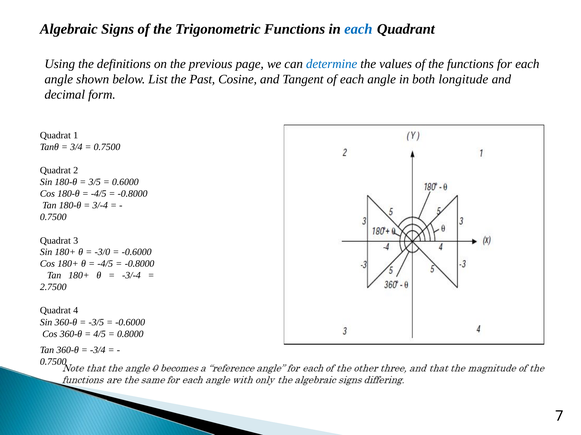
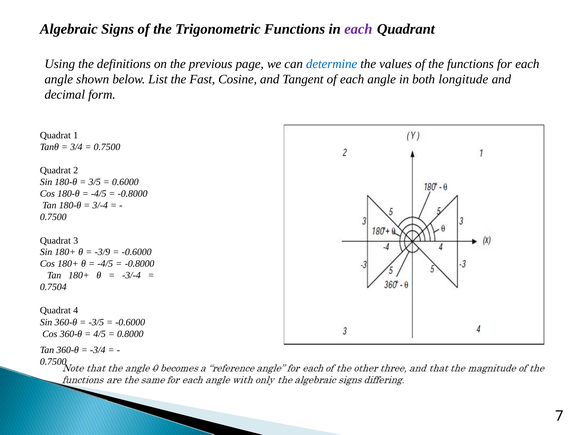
each at (358, 29) colour: blue -> purple
Past: Past -> Fast
-3/0: -3/0 -> -3/9
2.7500: 2.7500 -> 0.7504
